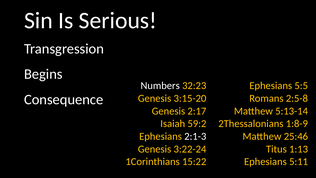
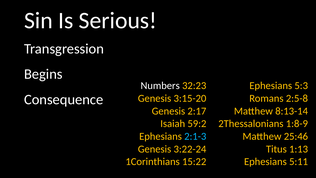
5:5: 5:5 -> 5:3
5:13-14: 5:13-14 -> 8:13-14
2:1-3 colour: white -> light blue
